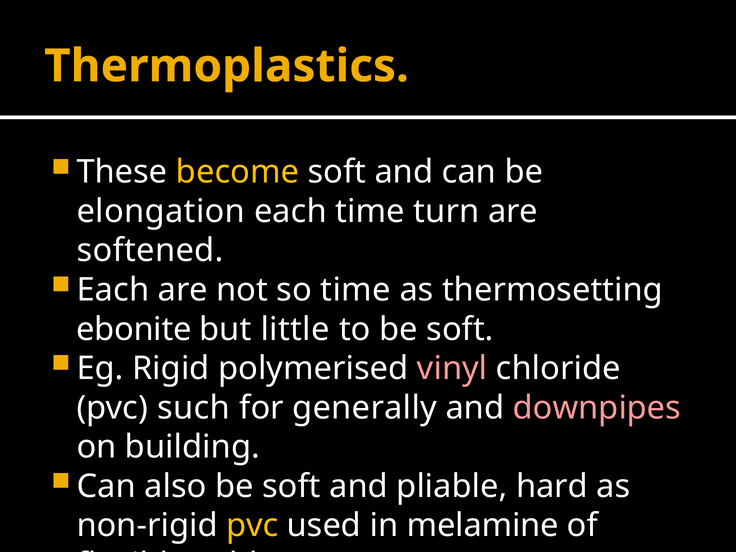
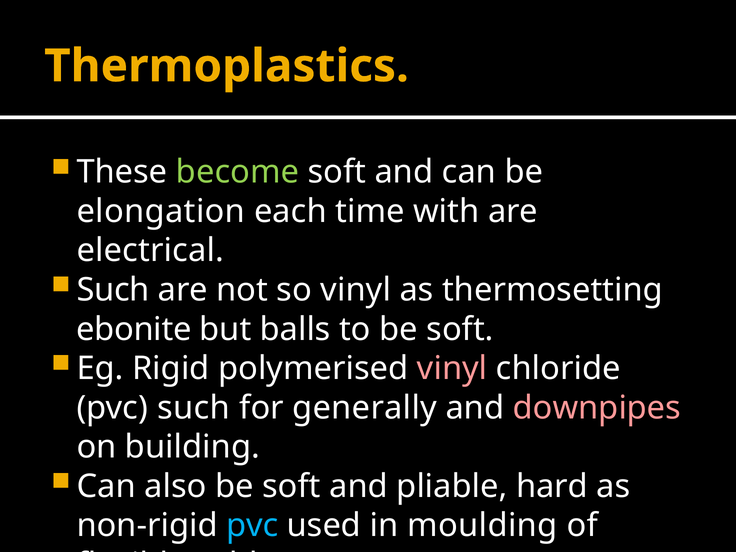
become colour: yellow -> light green
turn: turn -> with
softened: softened -> electrical
Each at (113, 290): Each -> Such
so time: time -> vinyl
little: little -> balls
pvc at (252, 526) colour: yellow -> light blue
melamine: melamine -> moulding
